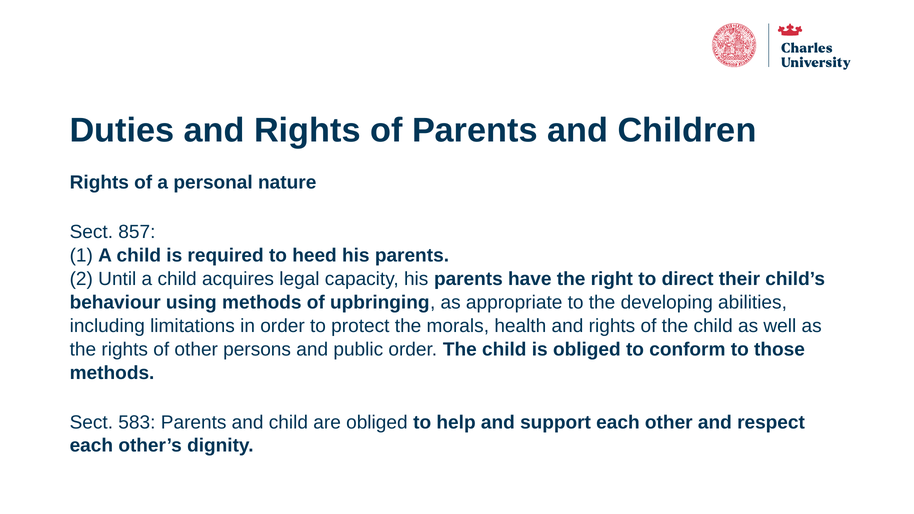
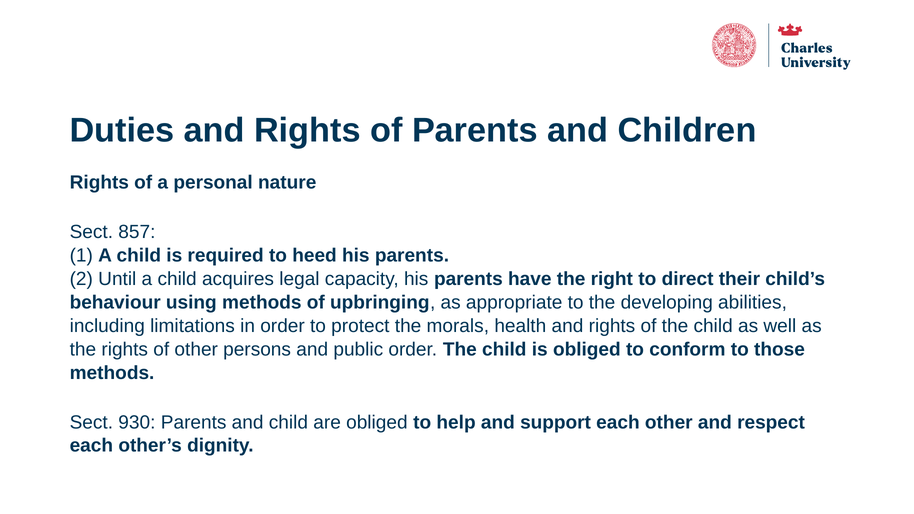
583: 583 -> 930
